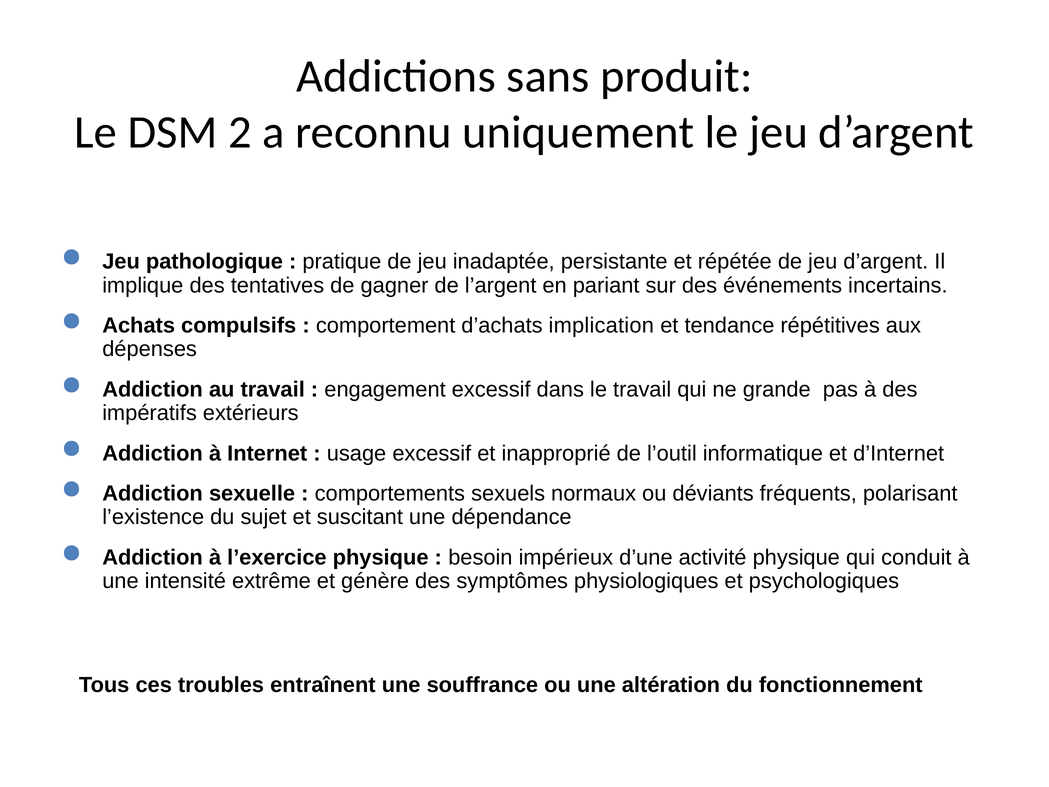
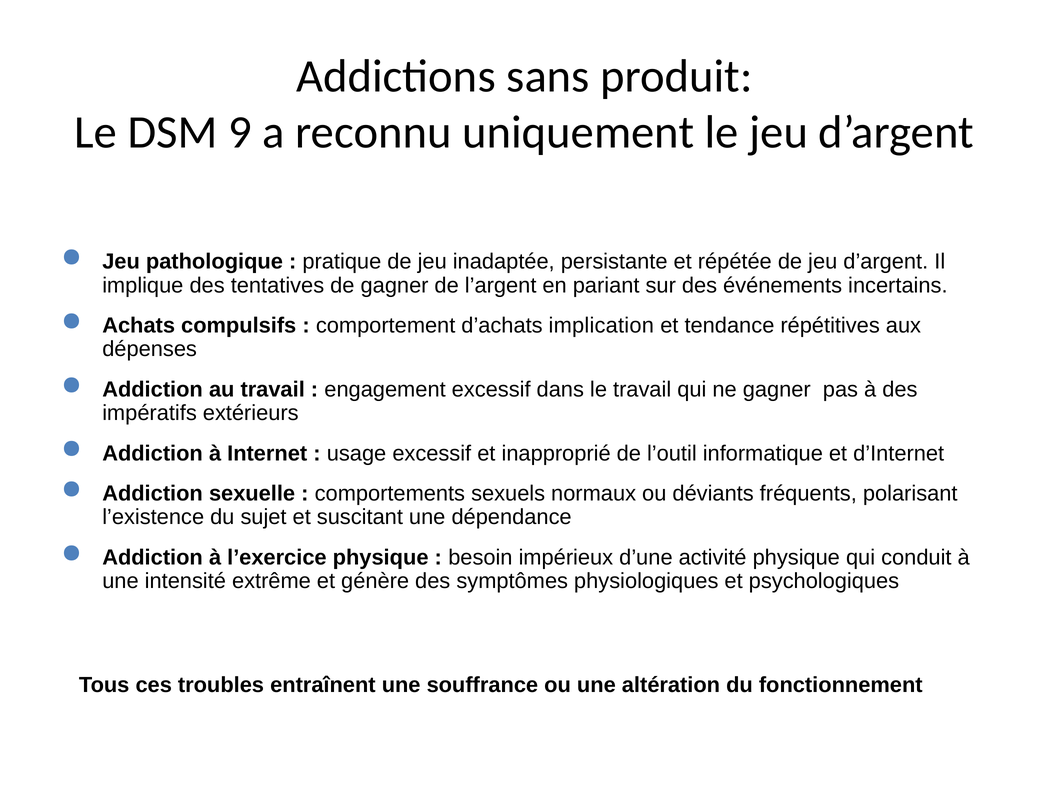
2: 2 -> 9
ne grande: grande -> gagner
